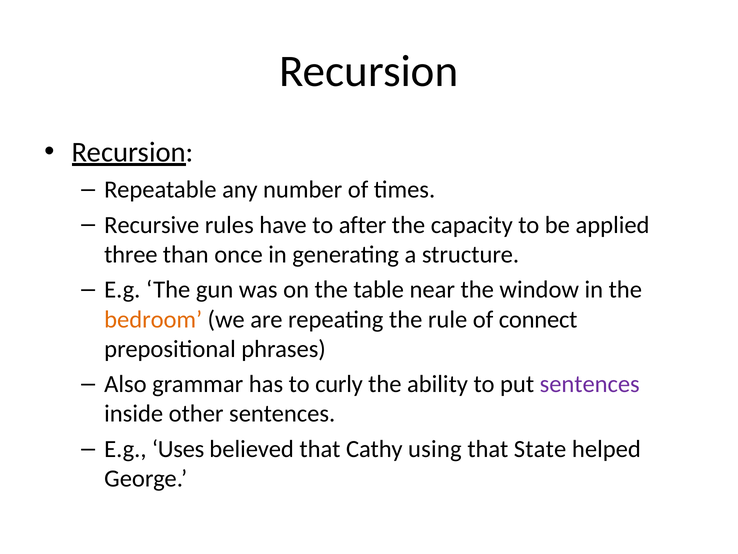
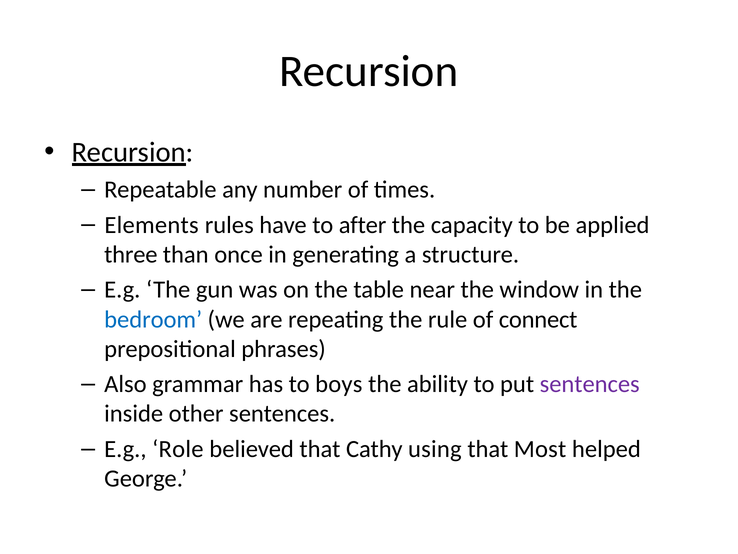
Recursive: Recursive -> Elements
bedroom colour: orange -> blue
curly: curly -> boys
Uses: Uses -> Role
State: State -> Most
